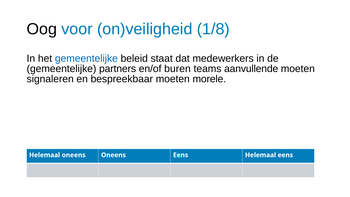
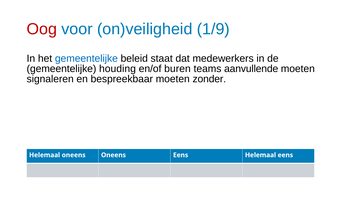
Oog colour: black -> red
1/8: 1/8 -> 1/9
partners: partners -> houding
morele: morele -> zonder
